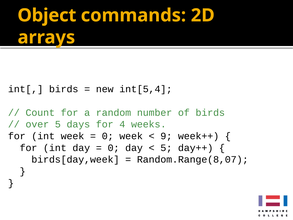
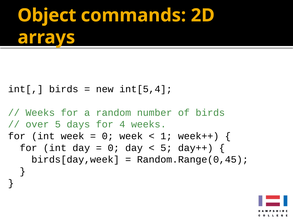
Count at (40, 113): Count -> Weeks
9: 9 -> 1
Random.Range(8,07: Random.Range(8,07 -> Random.Range(0,45
